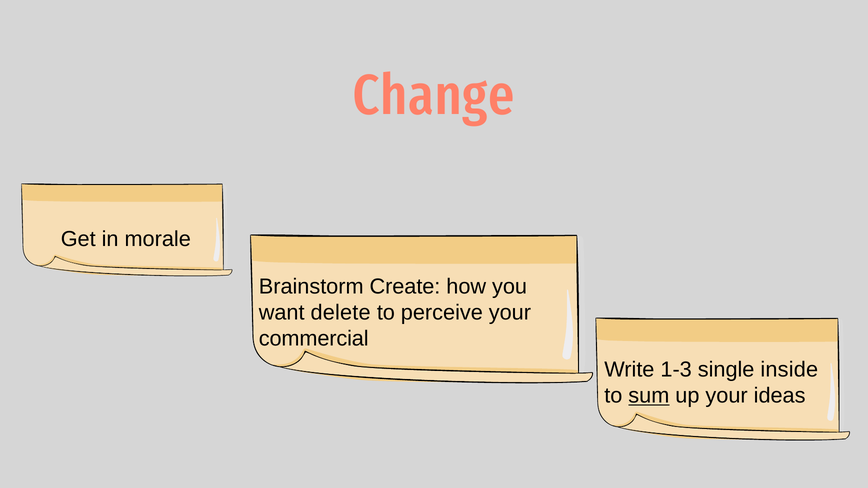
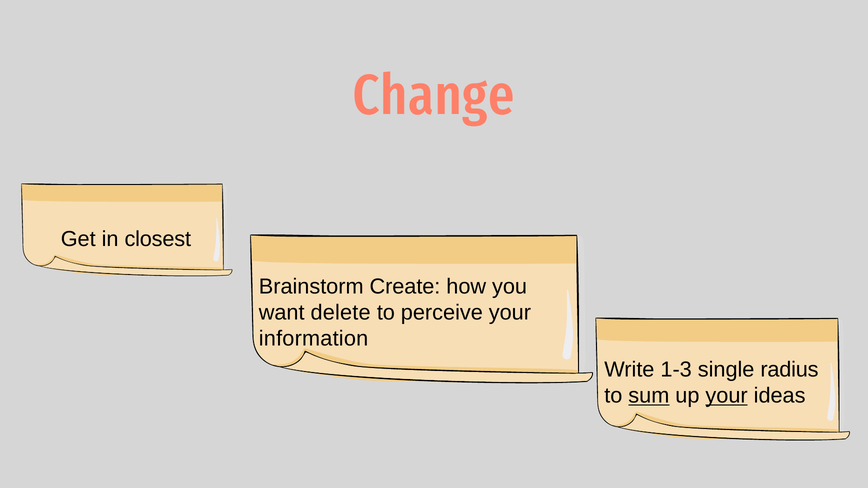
morale: morale -> closest
commercial: commercial -> information
inside: inside -> radius
your at (727, 396) underline: none -> present
